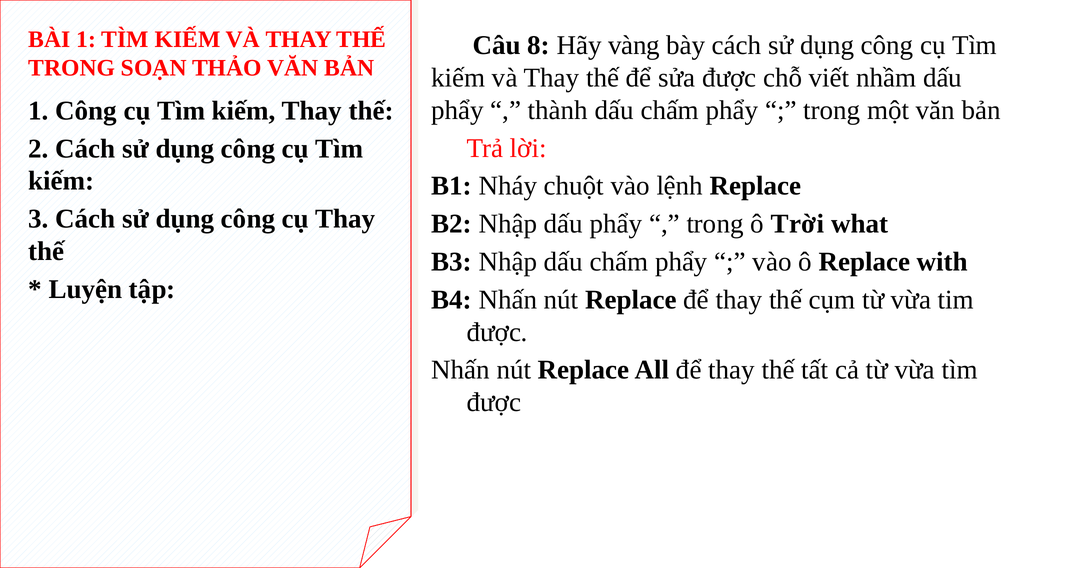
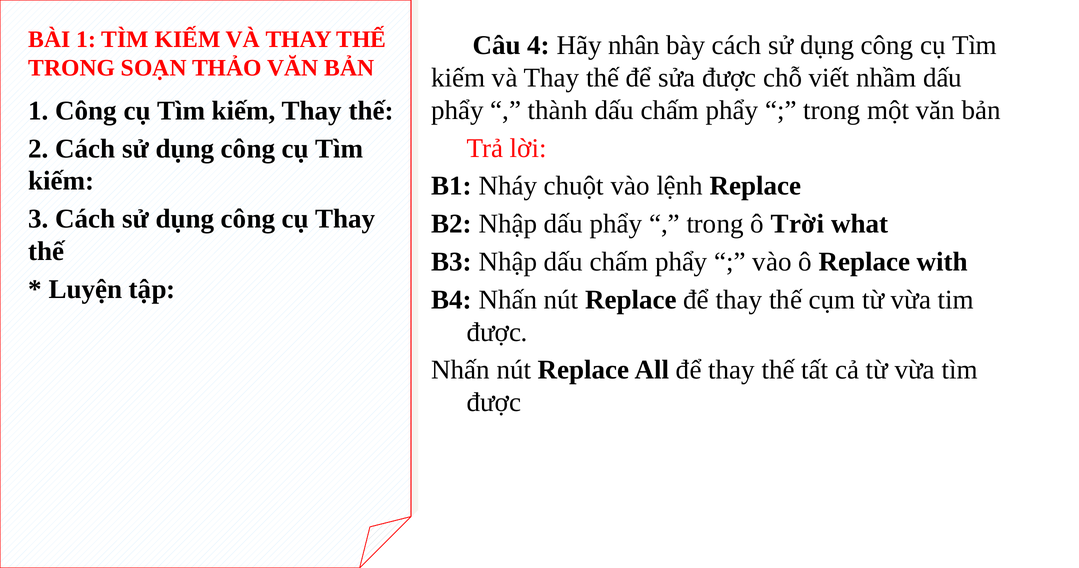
8: 8 -> 4
vàng: vàng -> nhân
